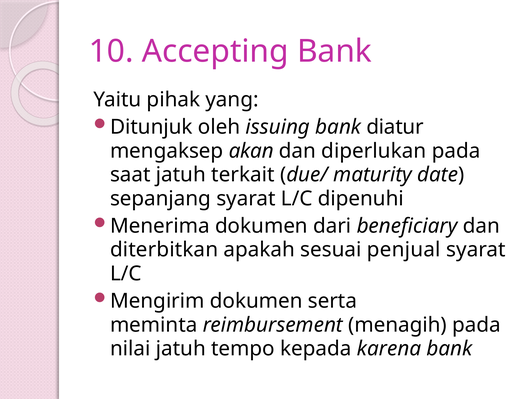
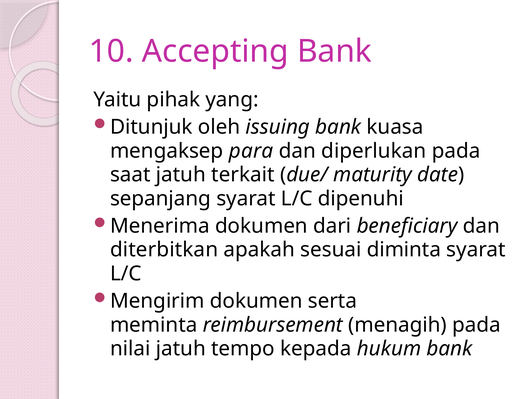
diatur: diatur -> kuasa
akan: akan -> para
penjual: penjual -> diminta
karena: karena -> hukum
